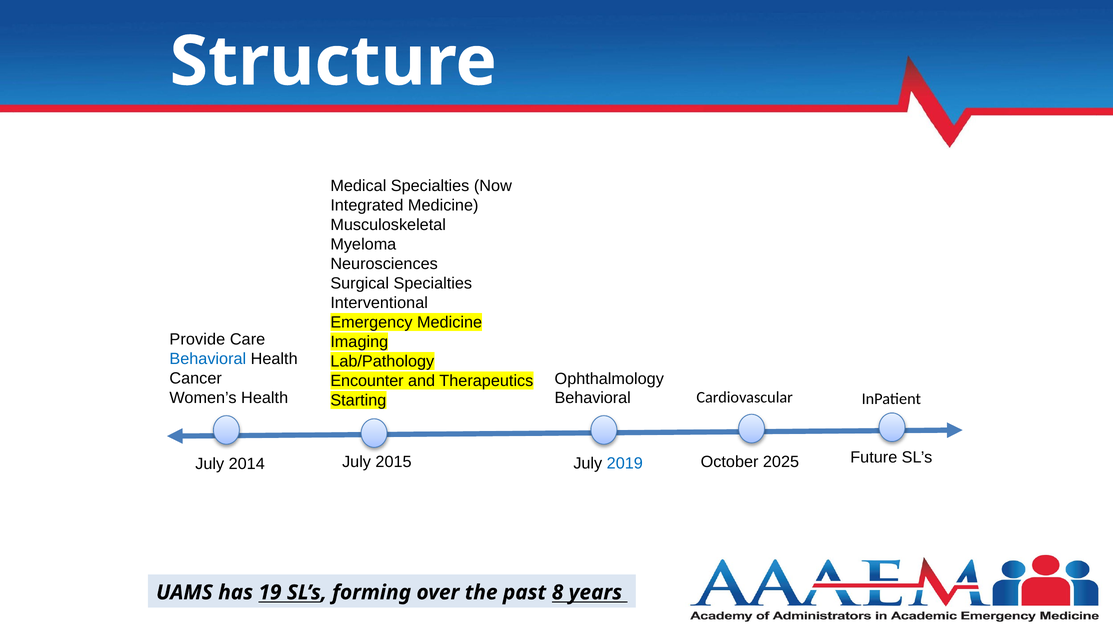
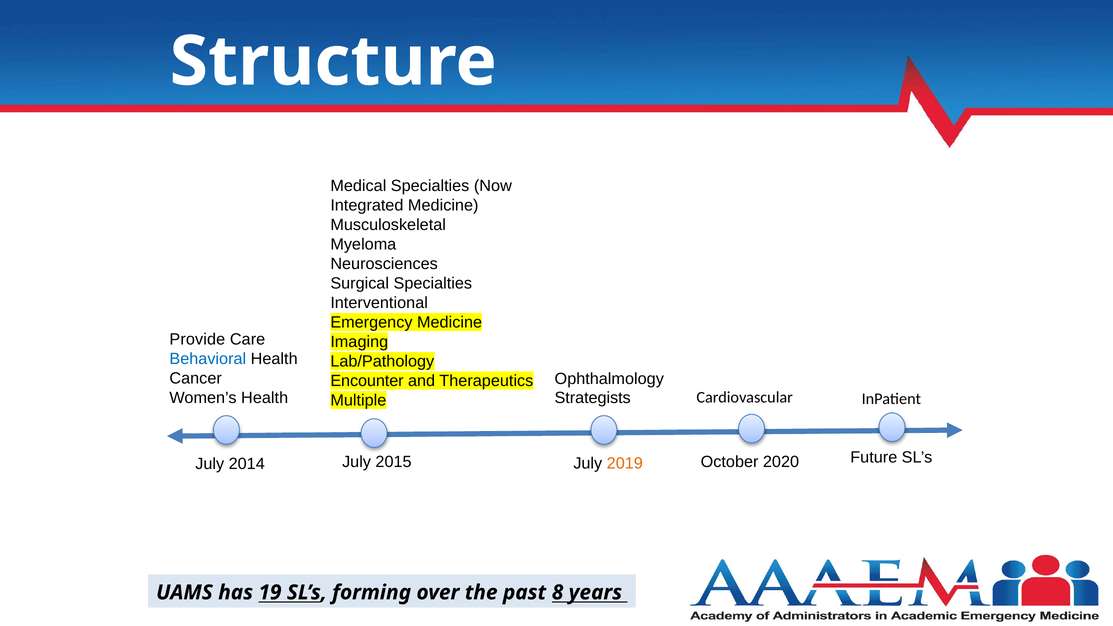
Behavioral at (593, 398): Behavioral -> Strategists
Starting: Starting -> Multiple
2025: 2025 -> 2020
2019 colour: blue -> orange
